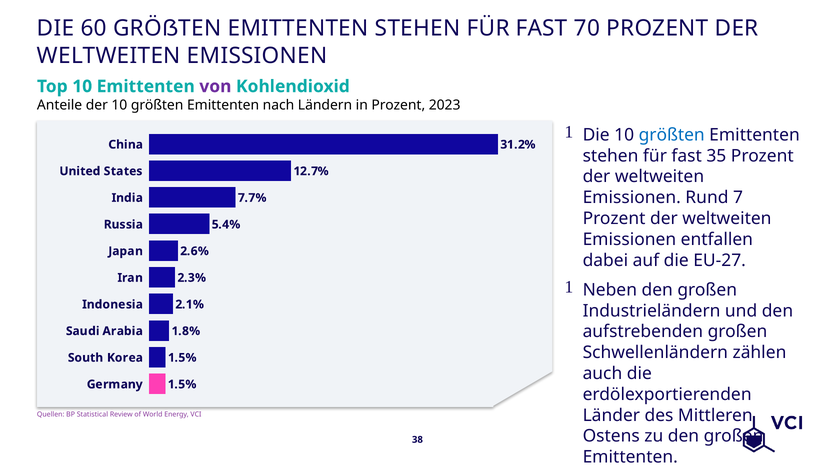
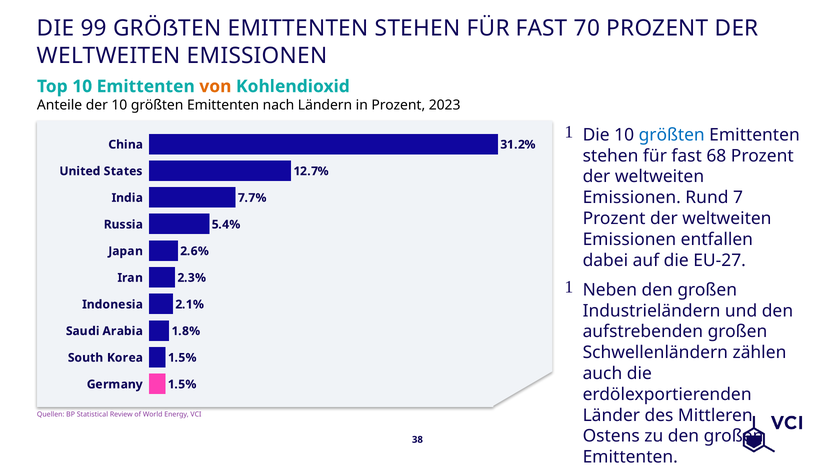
60: 60 -> 99
von colour: purple -> orange
35: 35 -> 68
